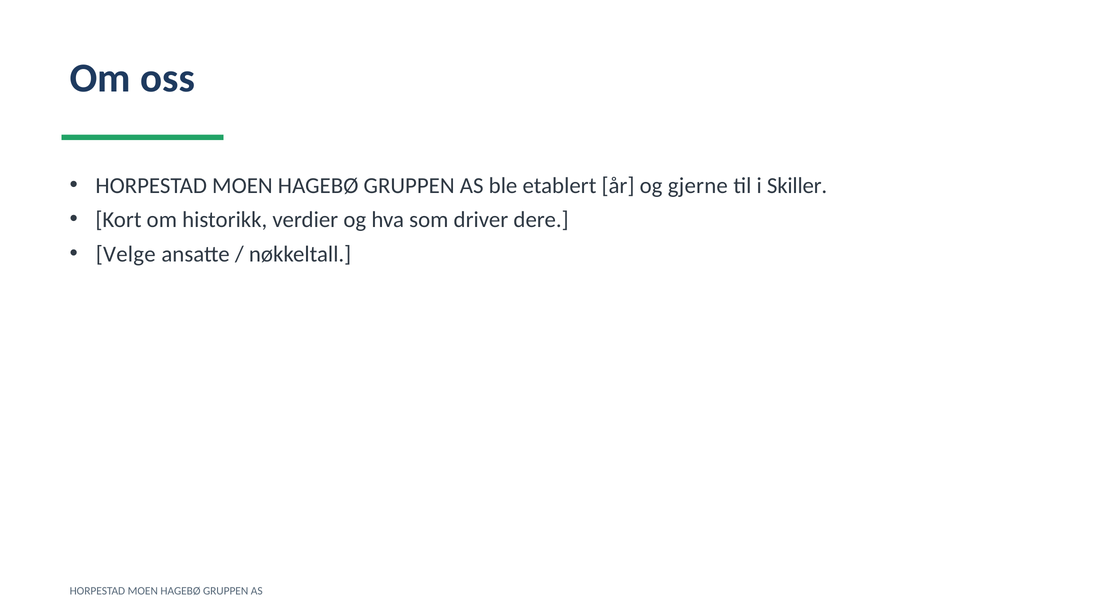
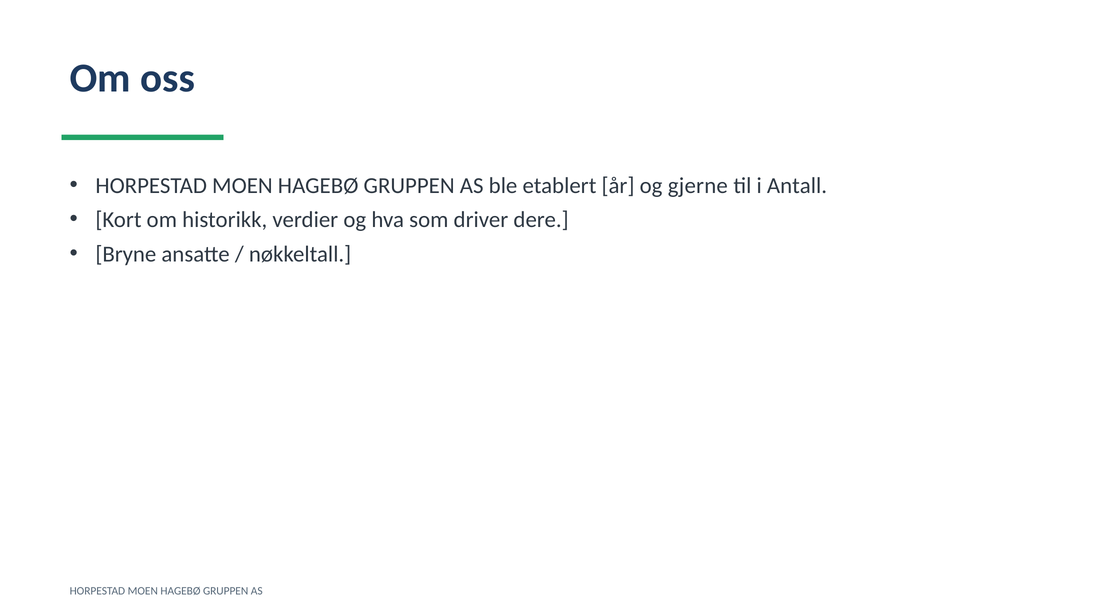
Skiller: Skiller -> Antall
Velge: Velge -> Bryne
